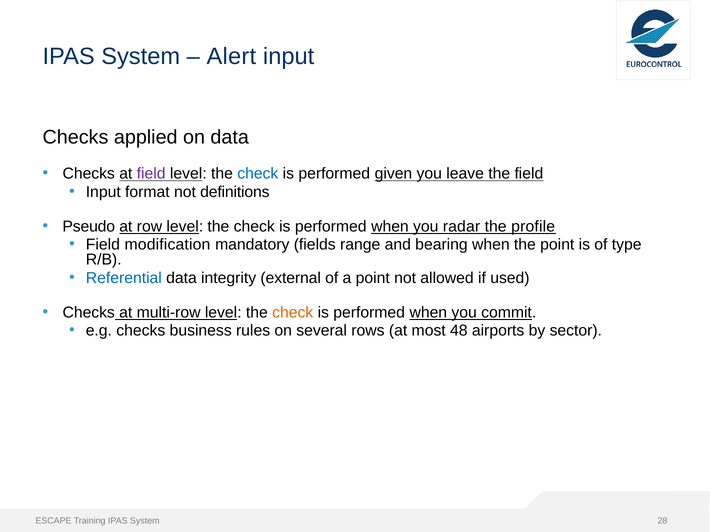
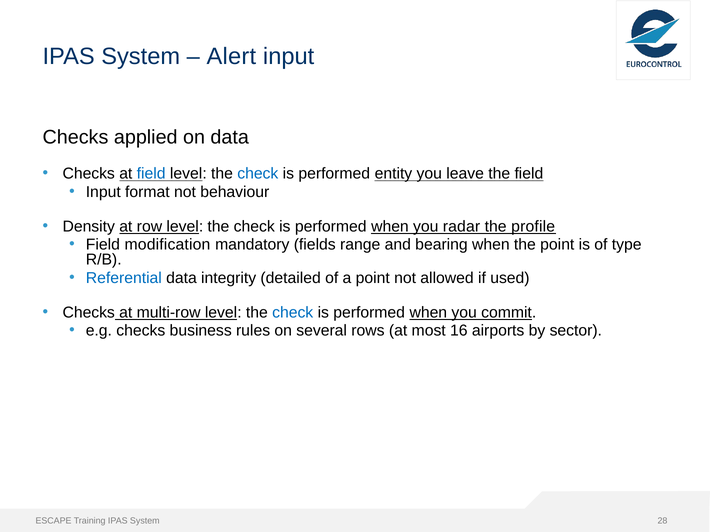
field at (151, 174) colour: purple -> blue
given: given -> entity
definitions: definitions -> behaviour
Pseudo: Pseudo -> Density
external: external -> detailed
check at (293, 313) colour: orange -> blue
48: 48 -> 16
